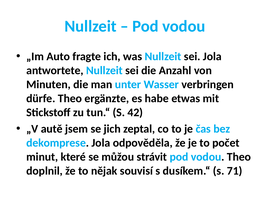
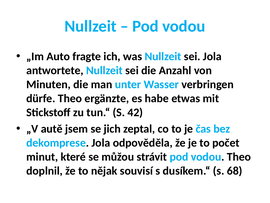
71: 71 -> 68
